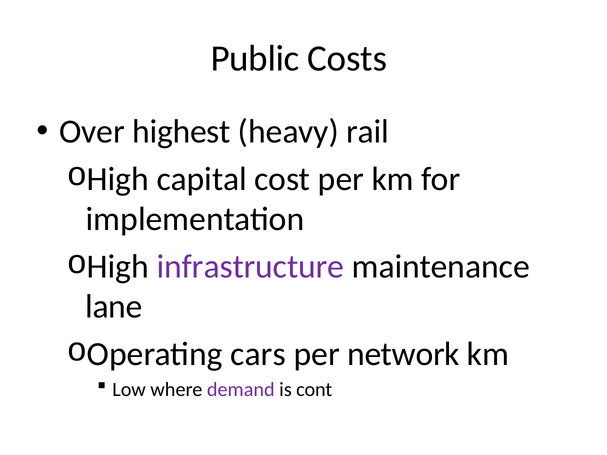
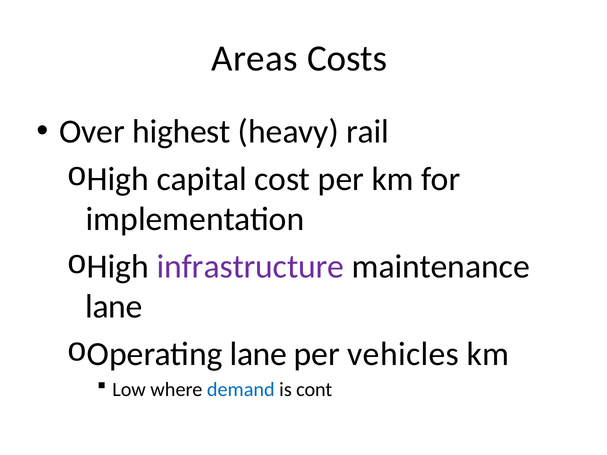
Public: Public -> Areas
Operating cars: cars -> lane
network: network -> vehicles
demand colour: purple -> blue
